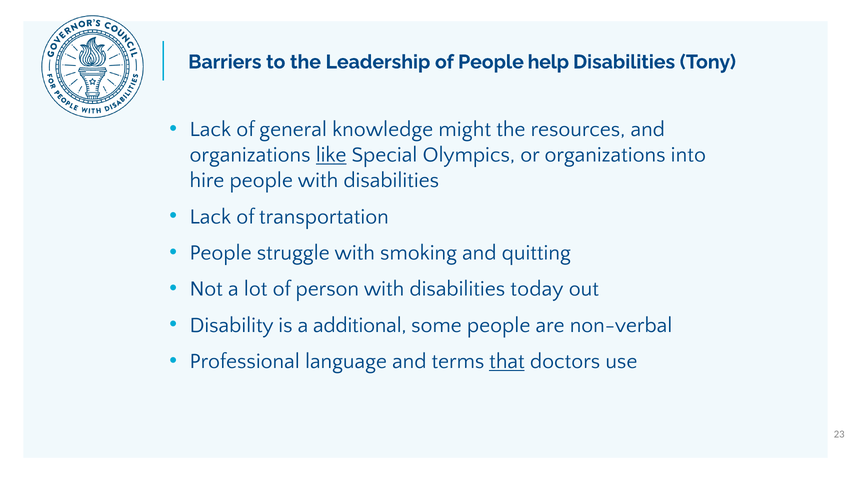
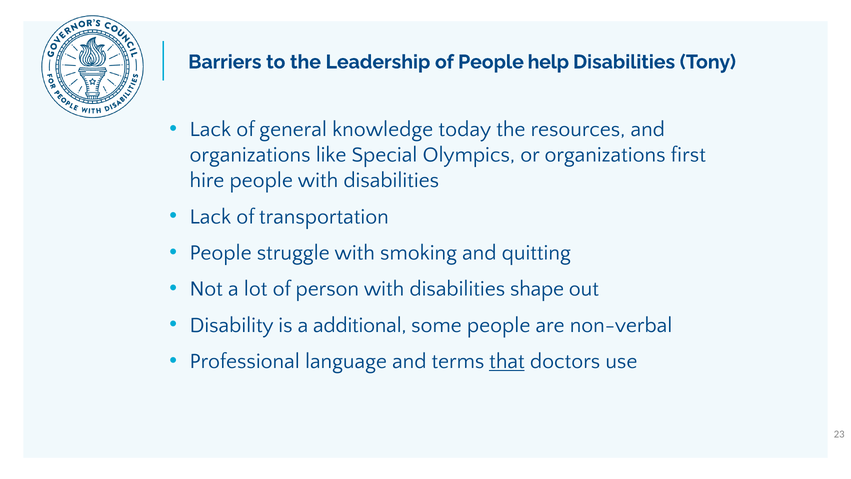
might: might -> today
like underline: present -> none
into: into -> first
today: today -> shape
